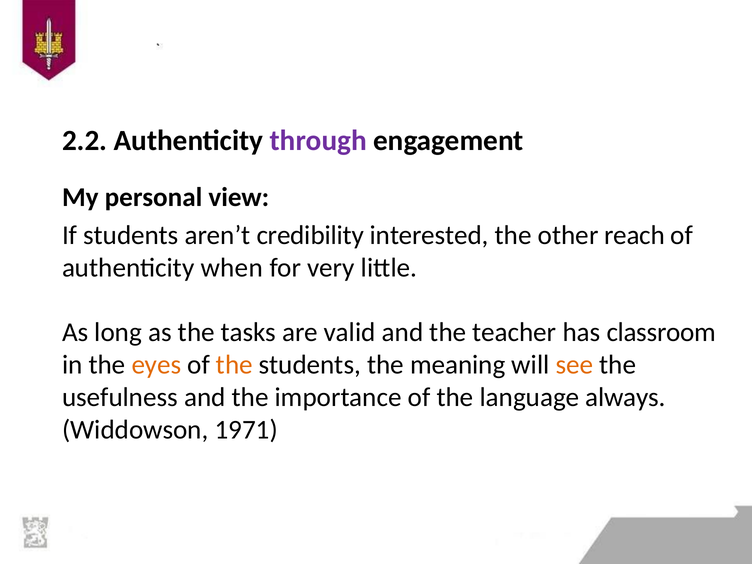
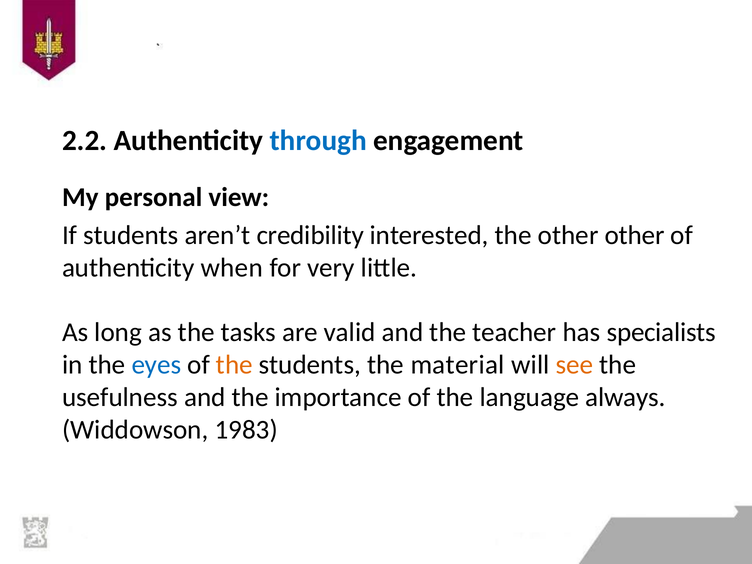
through colour: purple -> blue
other reach: reach -> other
classroom: classroom -> specialists
eyes colour: orange -> blue
meaning: meaning -> material
1971: 1971 -> 1983
